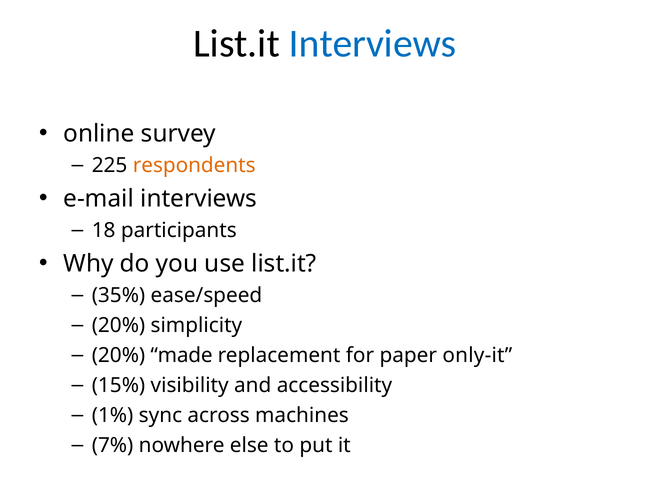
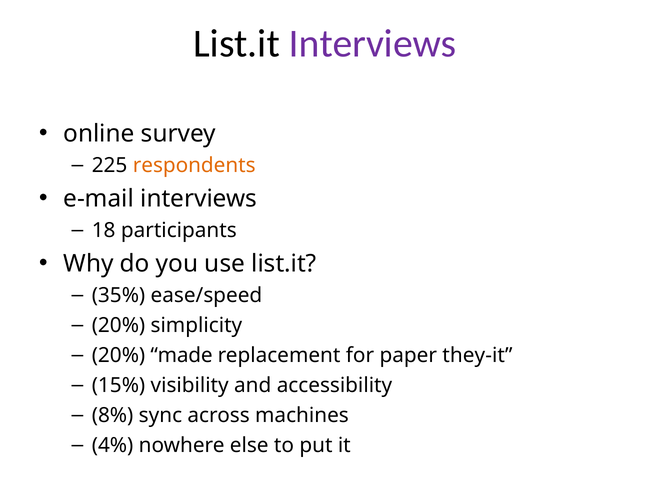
Interviews at (373, 43) colour: blue -> purple
only-it: only-it -> they-it
1%: 1% -> 8%
7%: 7% -> 4%
